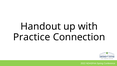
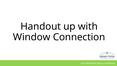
Practice: Practice -> Window
